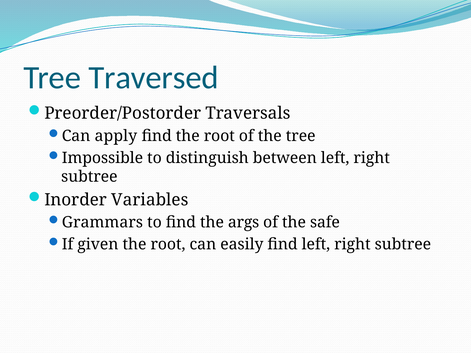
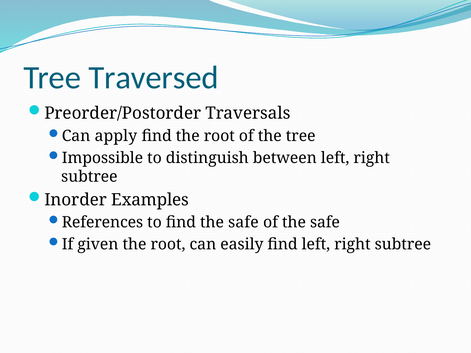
Variables: Variables -> Examples
Grammars: Grammars -> References
find the args: args -> safe
